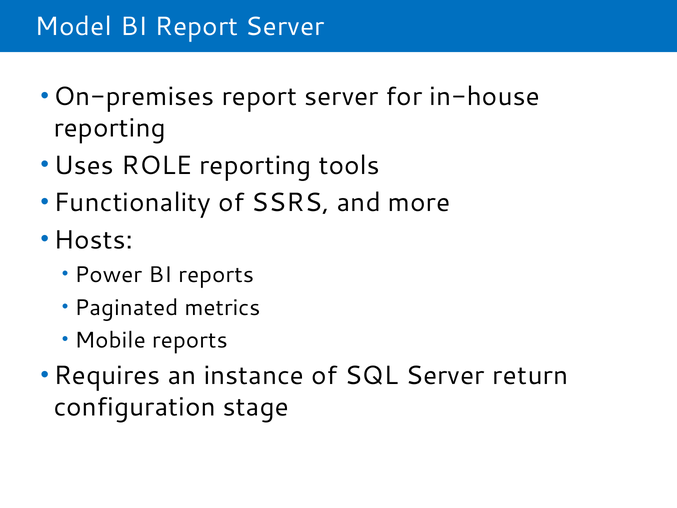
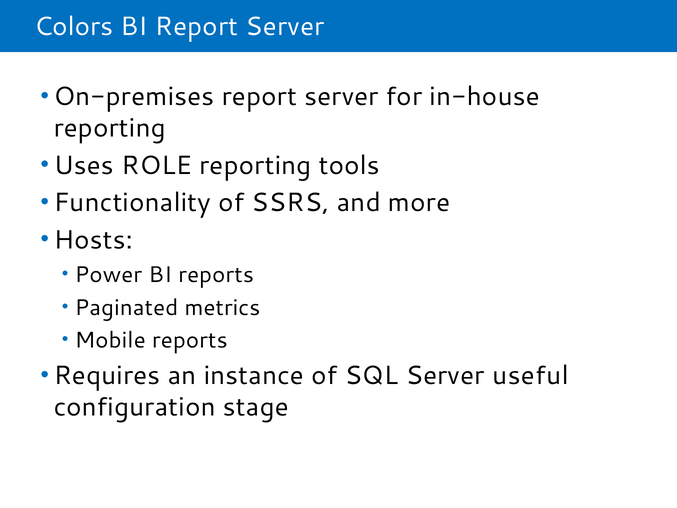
Model: Model -> Colors
return: return -> useful
